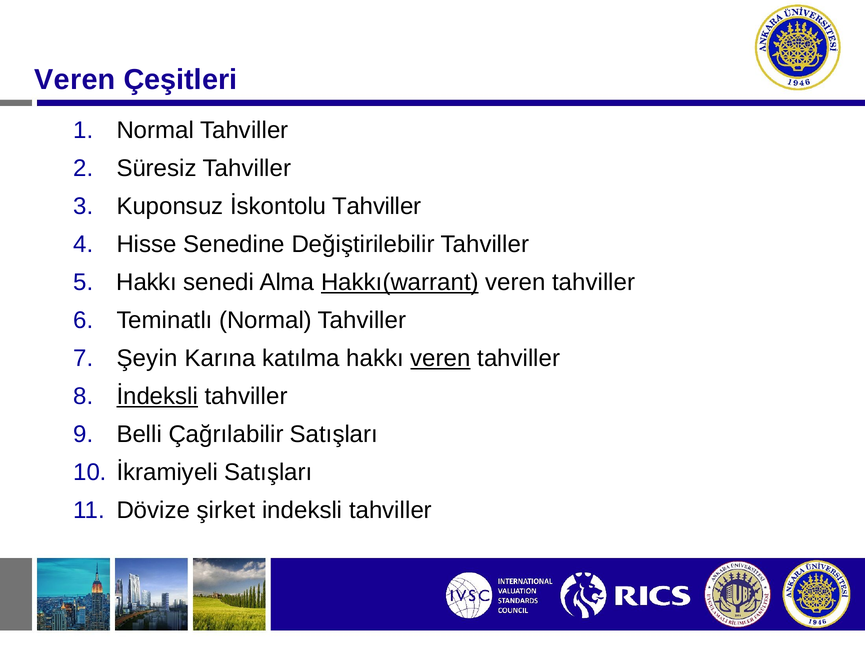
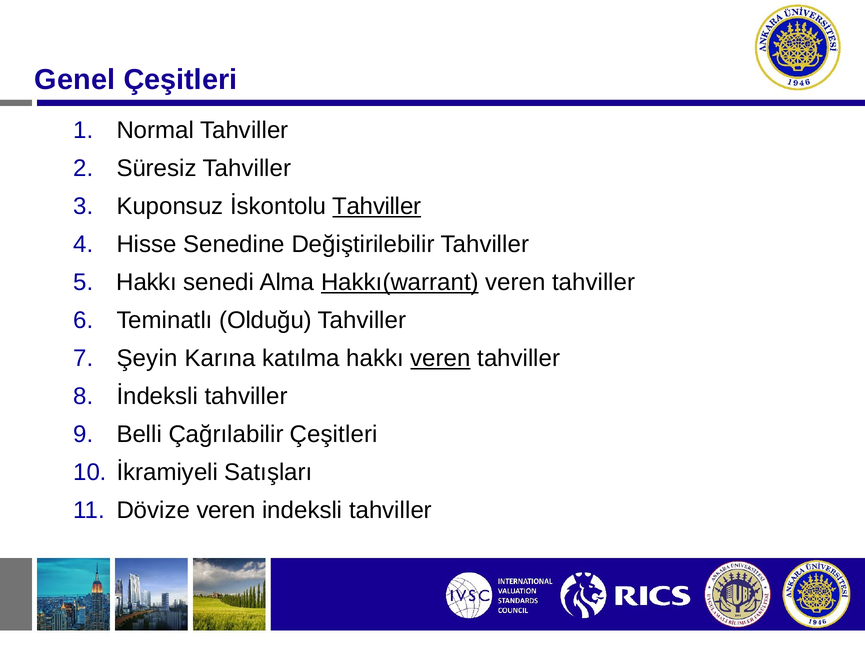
Veren at (75, 80): Veren -> Genel
Tahviller at (377, 206) underline: none -> present
Teminatlı Normal: Normal -> Olduğu
İndeksli underline: present -> none
Çağrılabilir Satışları: Satışları -> Çeşitleri
Dövize şirket: şirket -> veren
